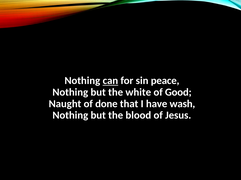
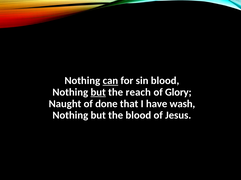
sin peace: peace -> blood
but at (98, 93) underline: none -> present
white: white -> reach
Good: Good -> Glory
